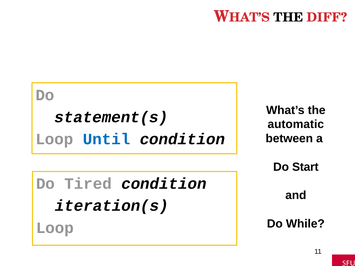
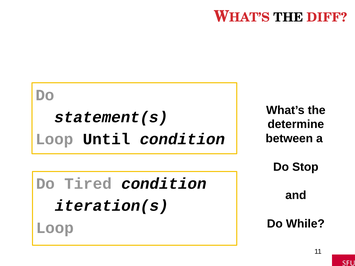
automatic: automatic -> determine
Until colour: blue -> black
Start: Start -> Stop
